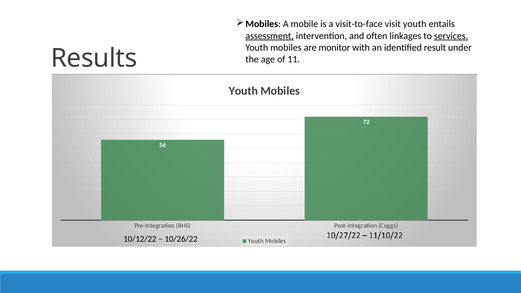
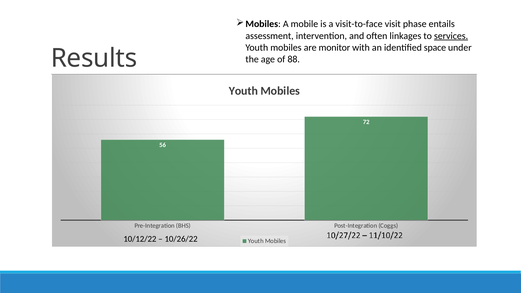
visit youth: youth -> phase
assessment underline: present -> none
result: result -> space
11: 11 -> 88
